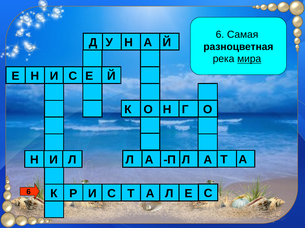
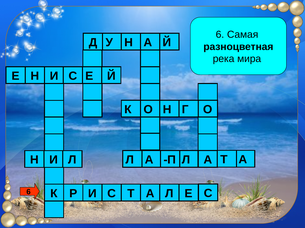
мира underline: present -> none
